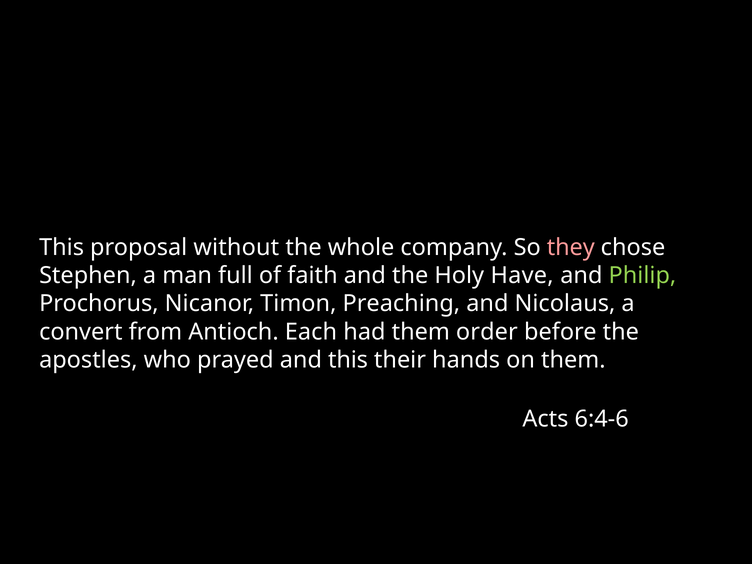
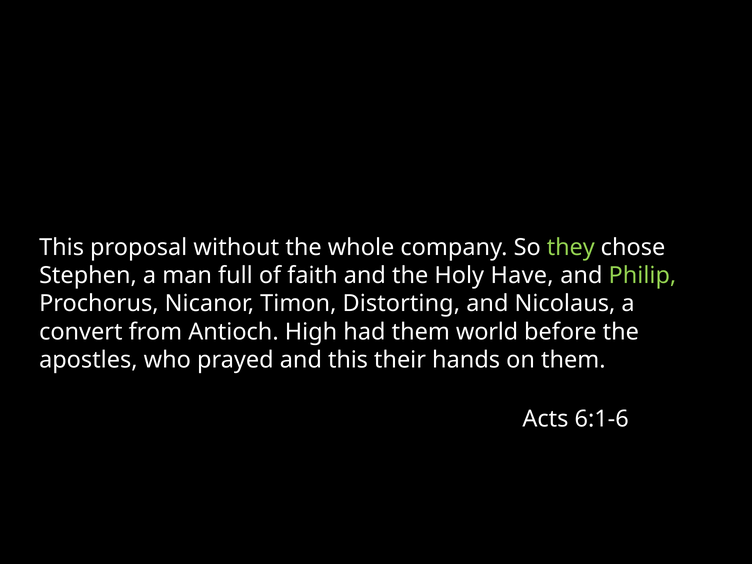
they colour: pink -> light green
Preaching: Preaching -> Distorting
Each: Each -> High
order: order -> world
6:4-6: 6:4-6 -> 6:1-6
